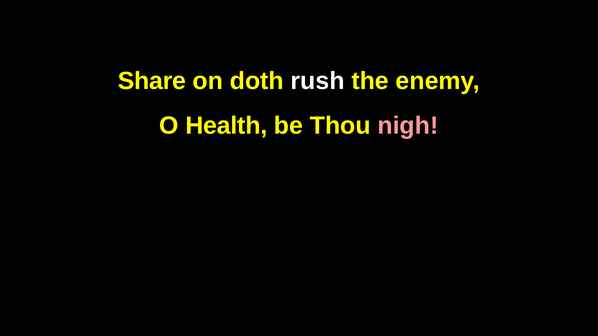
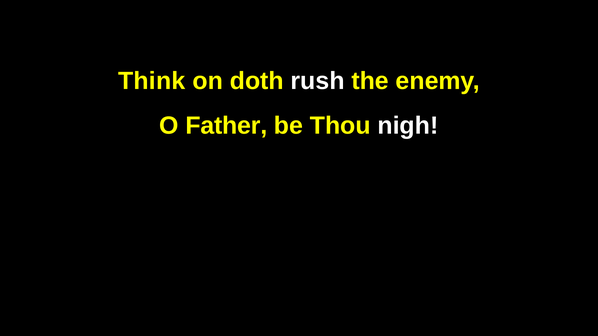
Share: Share -> Think
Health: Health -> Father
nigh colour: pink -> white
